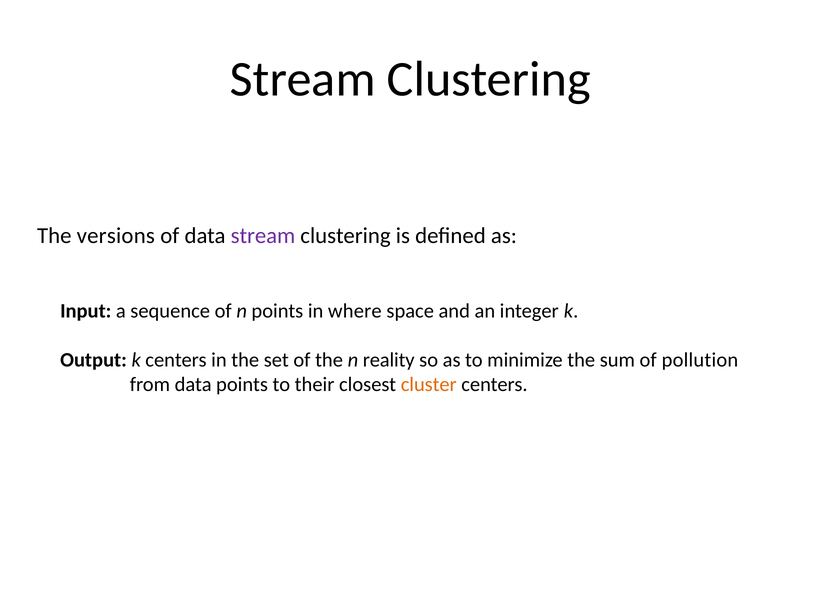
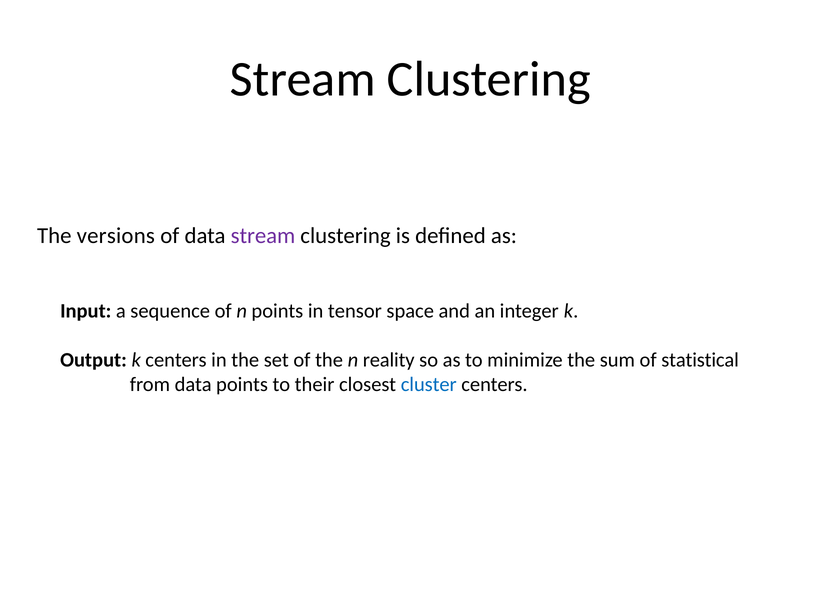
where: where -> tensor
pollution: pollution -> statistical
cluster colour: orange -> blue
